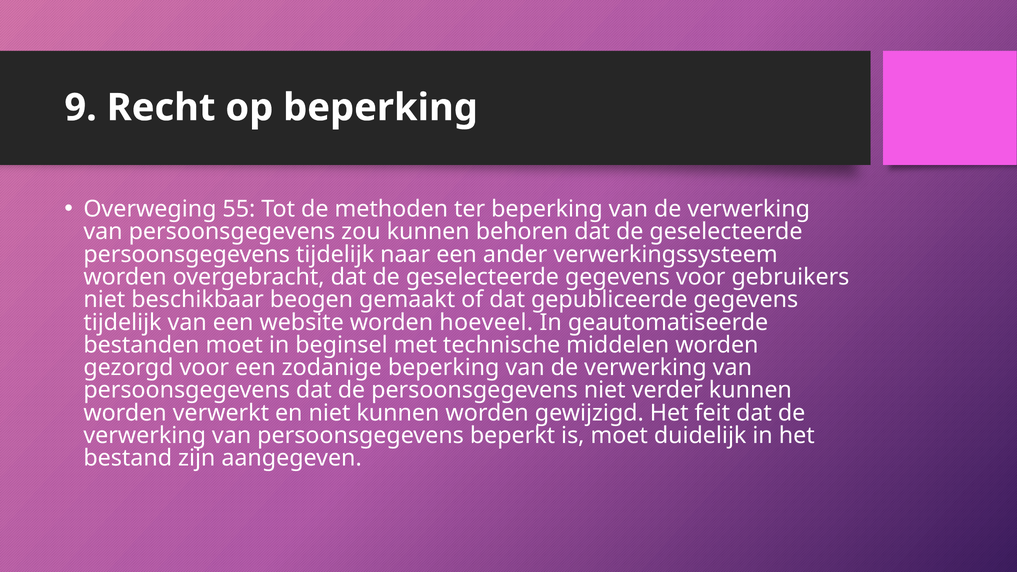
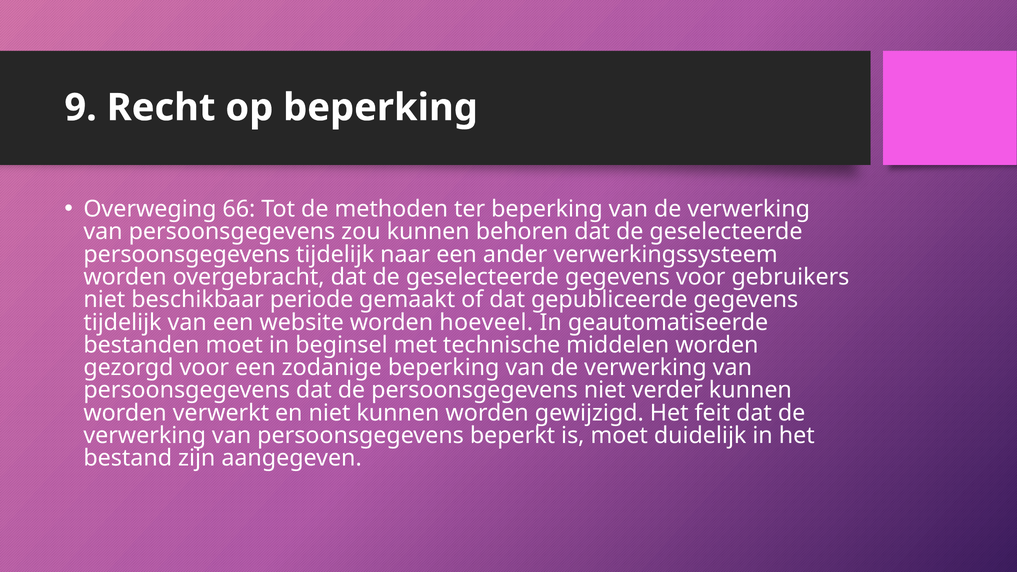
55: 55 -> 66
beogen: beogen -> periode
